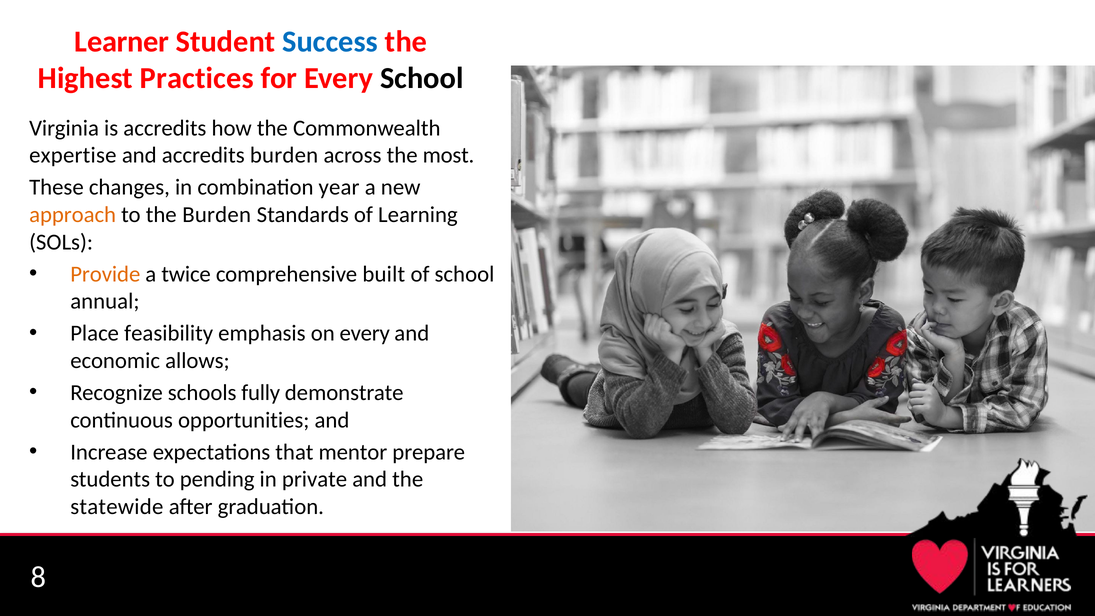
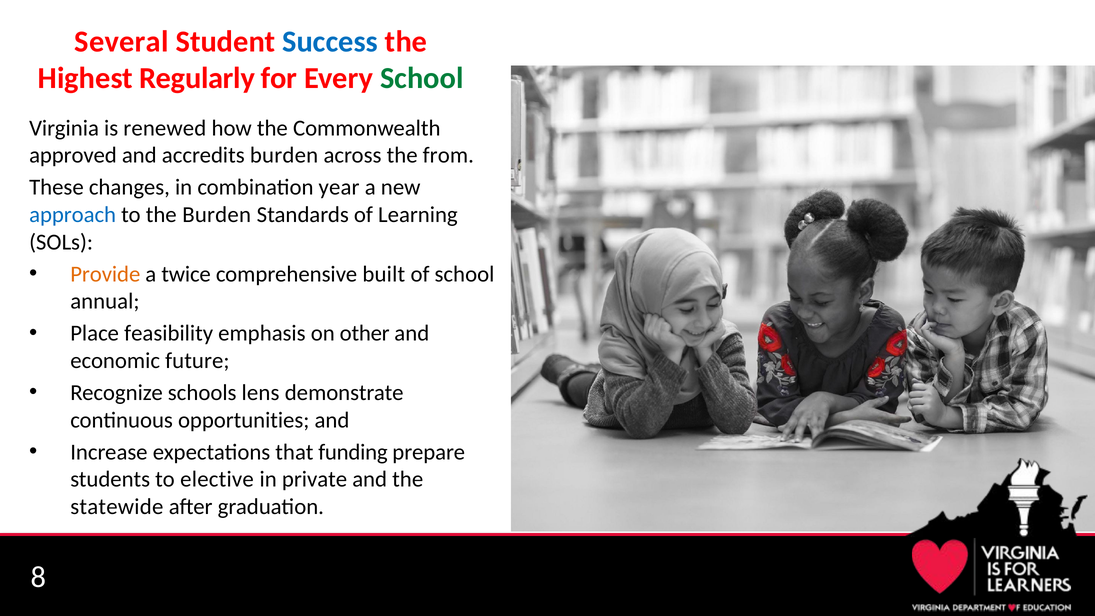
Learner: Learner -> Several
Practices: Practices -> Regularly
School at (422, 78) colour: black -> green
is accredits: accredits -> renewed
expertise: expertise -> approved
most: most -> from
approach colour: orange -> blue
on every: every -> other
allows: allows -> future
fully: fully -> lens
mentor: mentor -> funding
pending: pending -> elective
